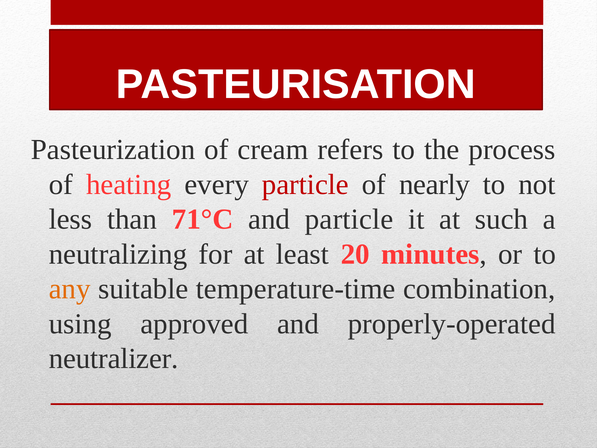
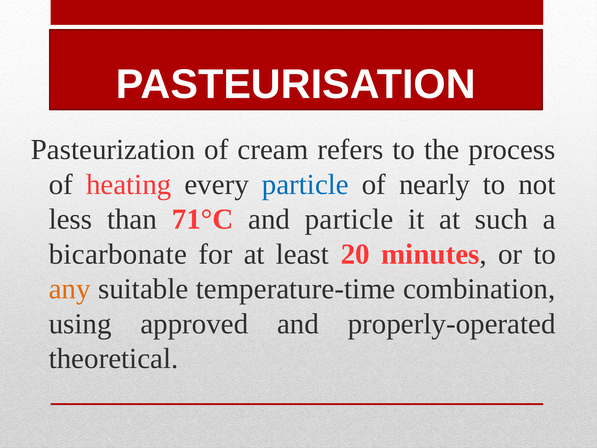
particle at (305, 184) colour: red -> blue
neutralizing: neutralizing -> bicarbonate
neutralizer: neutralizer -> theoretical
